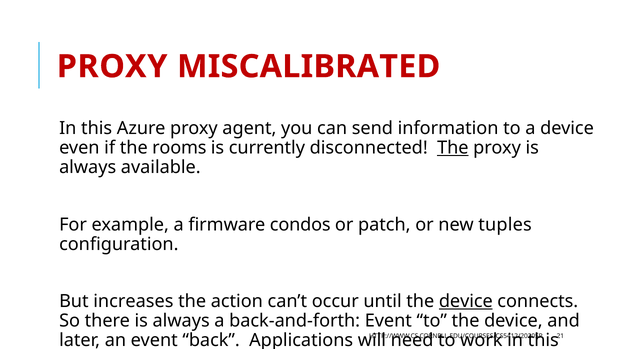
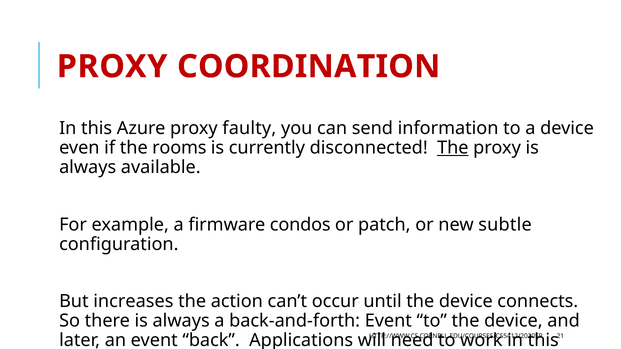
MISCALIBRATED: MISCALIBRATED -> COORDINATION
agent: agent -> faulty
tuples: tuples -> subtle
device at (466, 302) underline: present -> none
